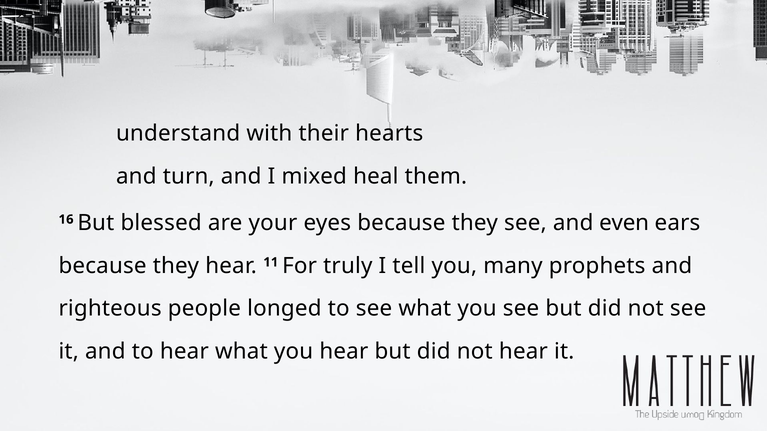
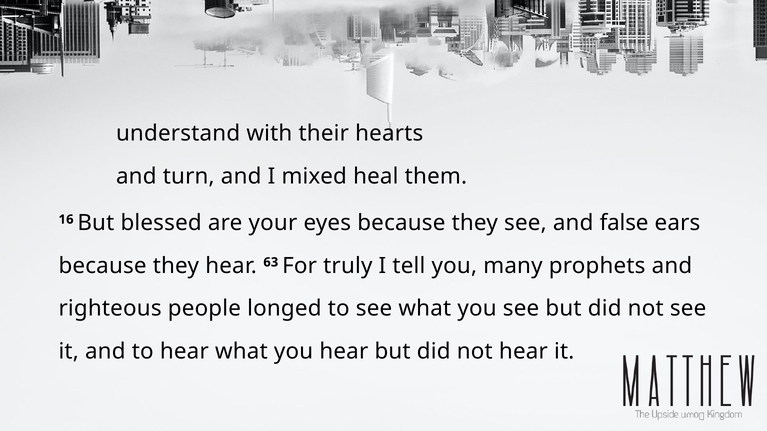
even: even -> false
11: 11 -> 63
